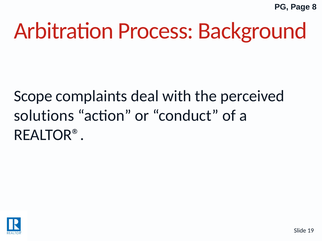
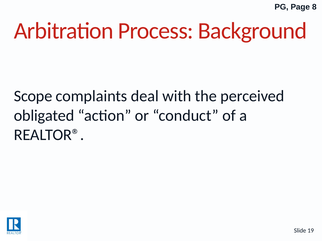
solutions: solutions -> obligated
